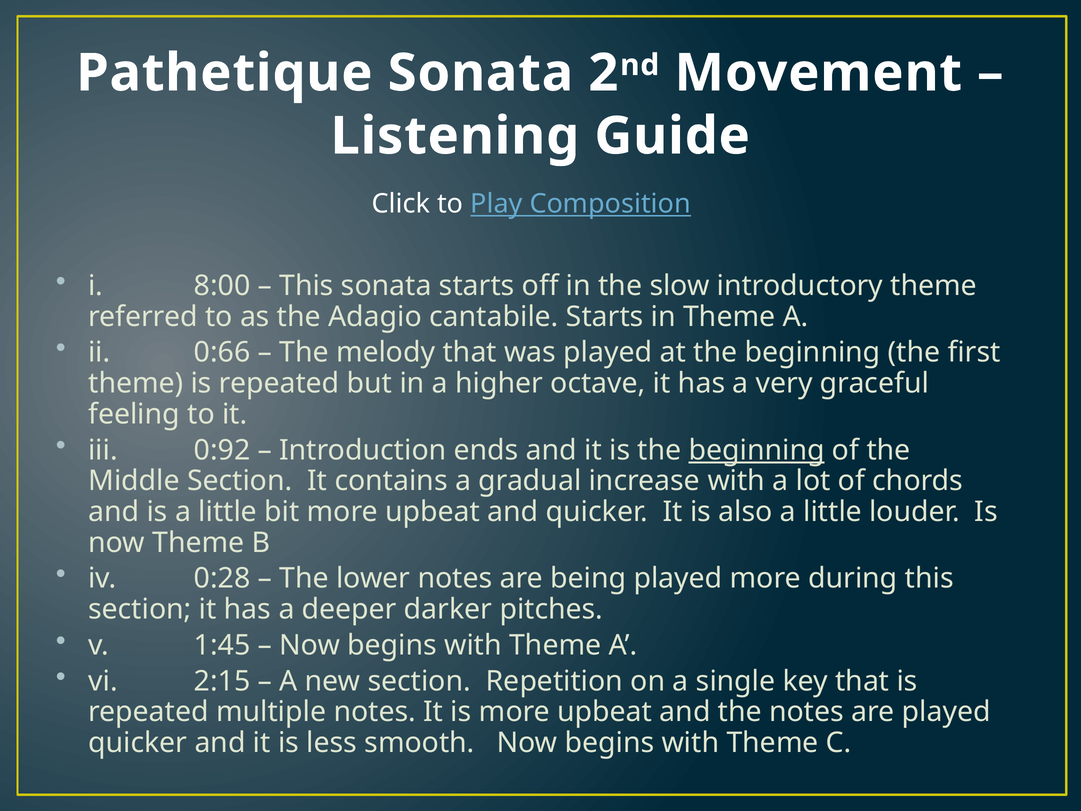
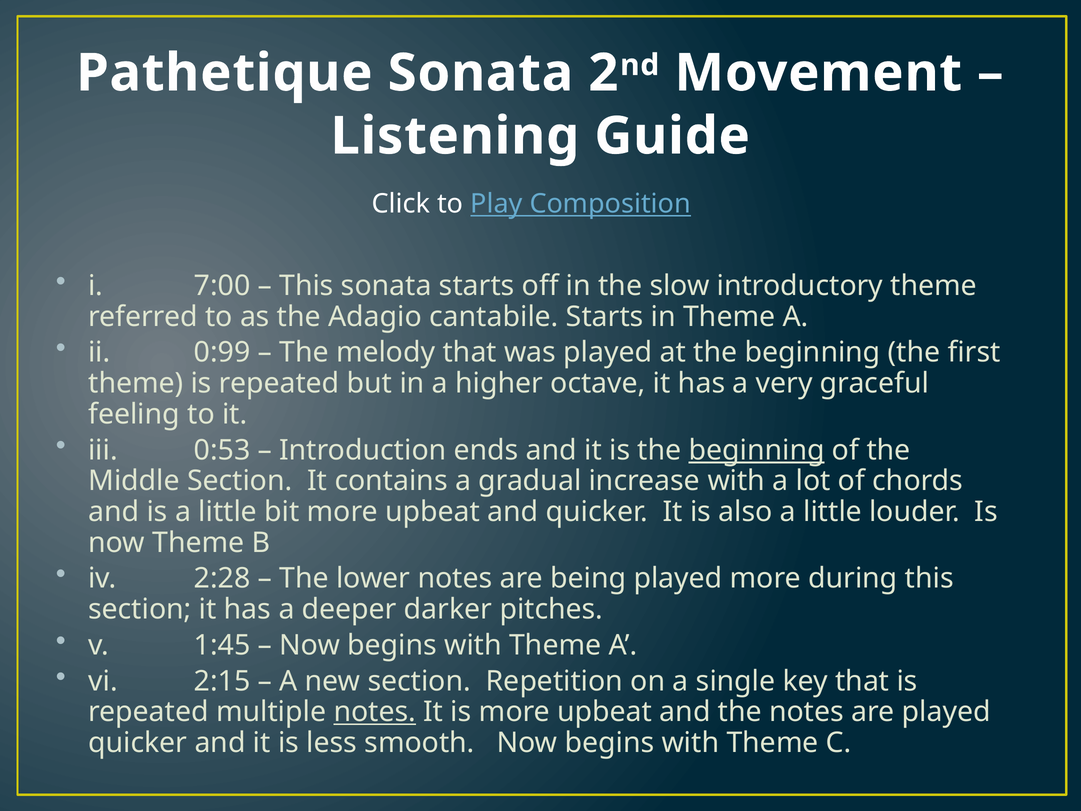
8:00: 8:00 -> 7:00
0:66: 0:66 -> 0:99
0:92: 0:92 -> 0:53
0:28: 0:28 -> 2:28
notes at (375, 712) underline: none -> present
